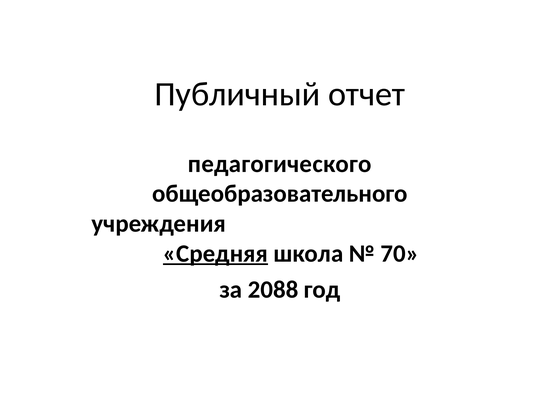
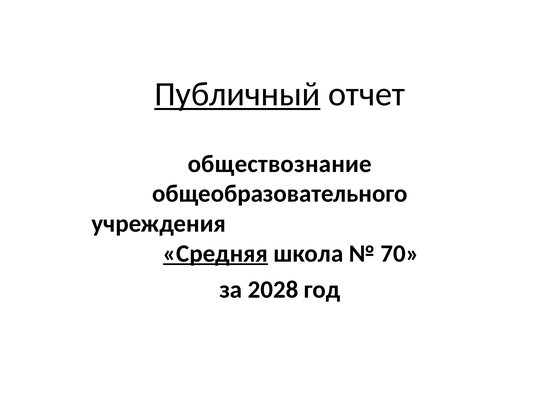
Публичный underline: none -> present
педагогического: педагогического -> обществознание
2088: 2088 -> 2028
